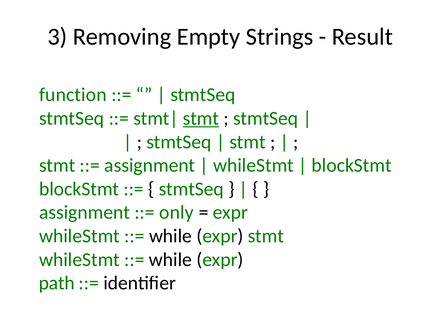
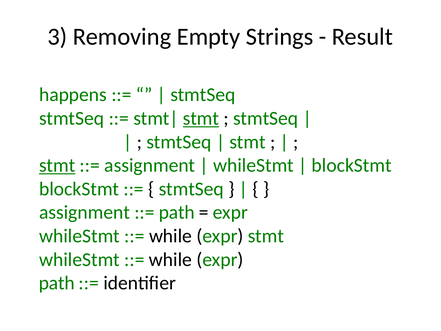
function: function -> happens
stmt at (57, 165) underline: none -> present
only at (176, 212): only -> path
